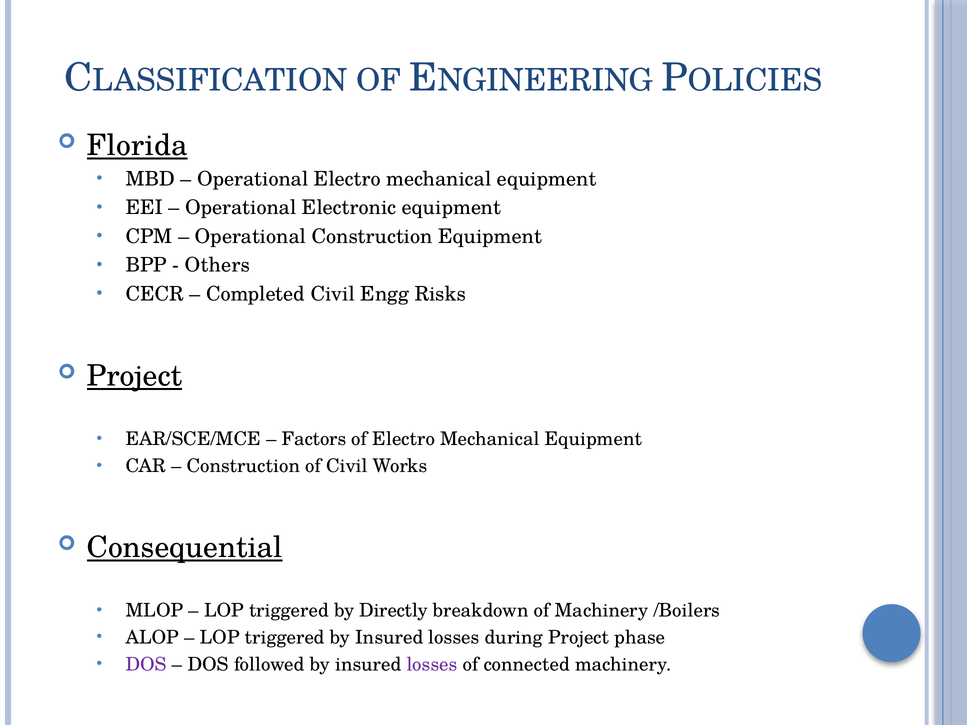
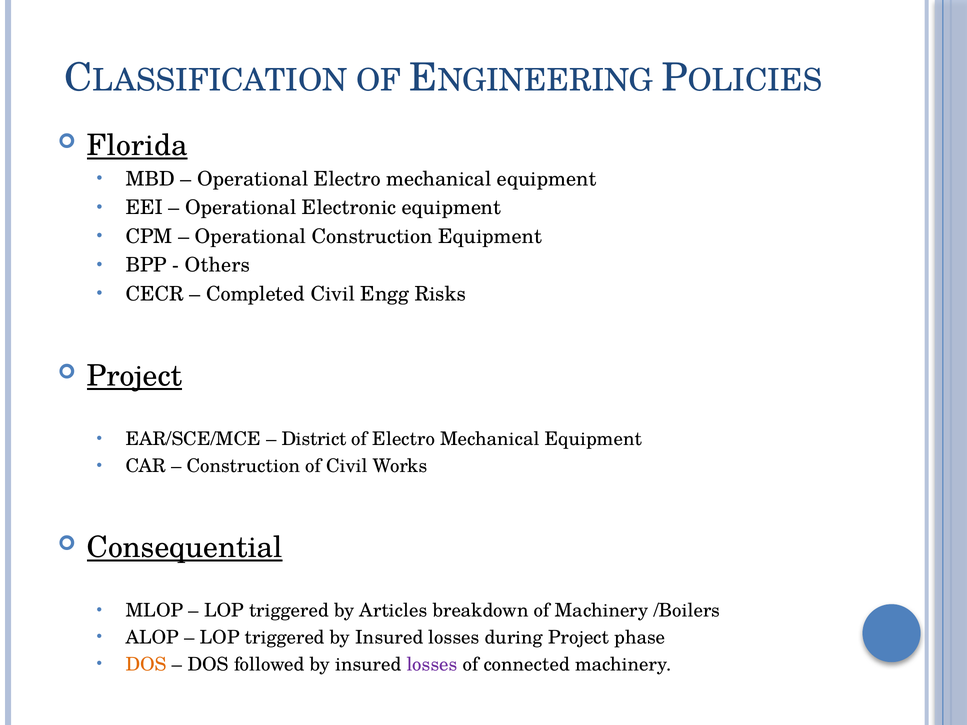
Factors: Factors -> District
Directly: Directly -> Articles
DOS at (146, 665) colour: purple -> orange
